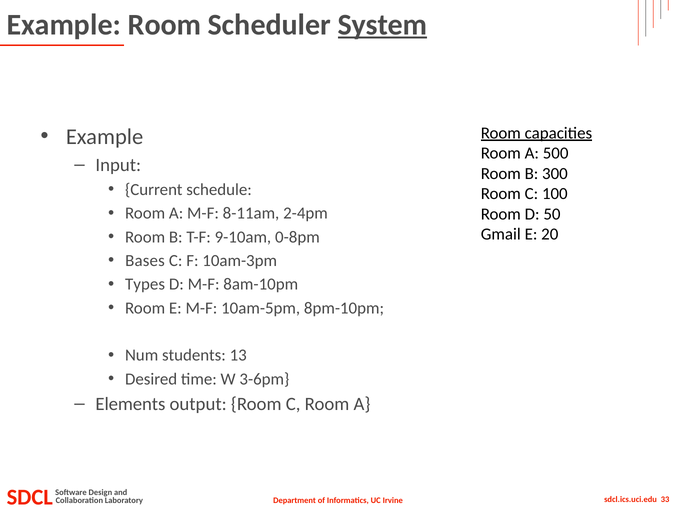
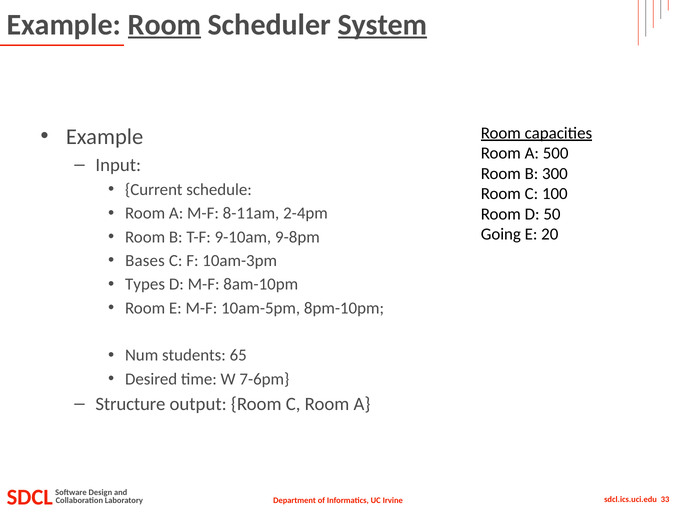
Room at (164, 25) underline: none -> present
Gmail: Gmail -> Going
0-8pm: 0-8pm -> 9-8pm
13: 13 -> 65
3-6pm: 3-6pm -> 7-6pm
Elements: Elements -> Structure
